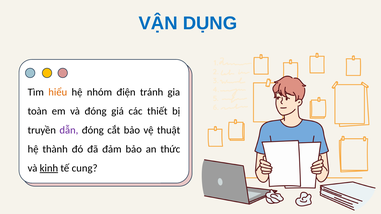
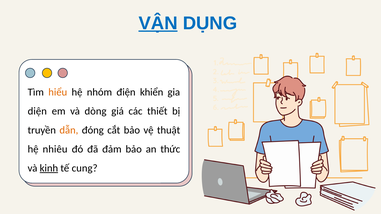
VẬN underline: none -> present
tránh: tránh -> khiển
toàn: toàn -> diện
và đóng: đóng -> dòng
dẫn colour: purple -> orange
thành: thành -> nhiêu
